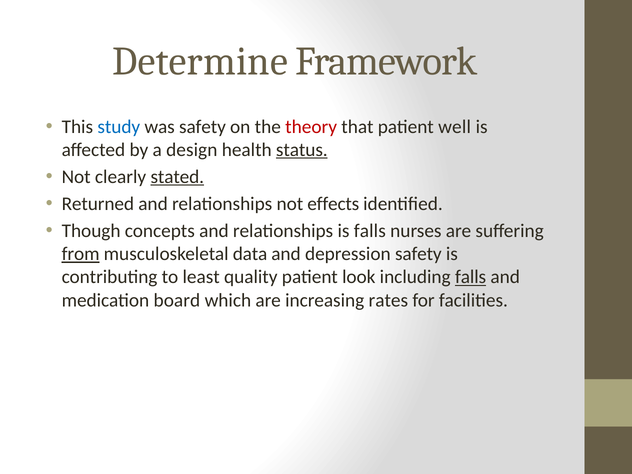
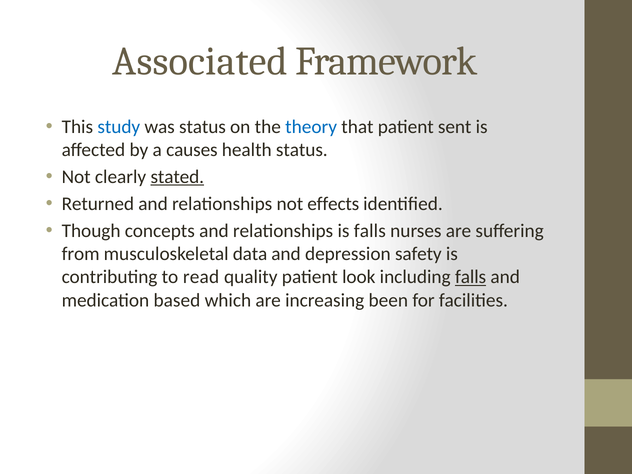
Determine: Determine -> Associated
was safety: safety -> status
theory colour: red -> blue
well: well -> sent
design: design -> causes
status at (302, 150) underline: present -> none
from underline: present -> none
least: least -> read
board: board -> based
rates: rates -> been
